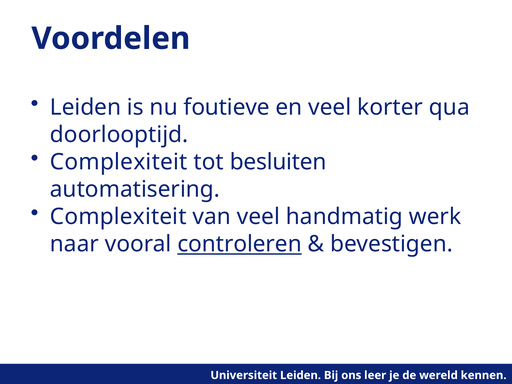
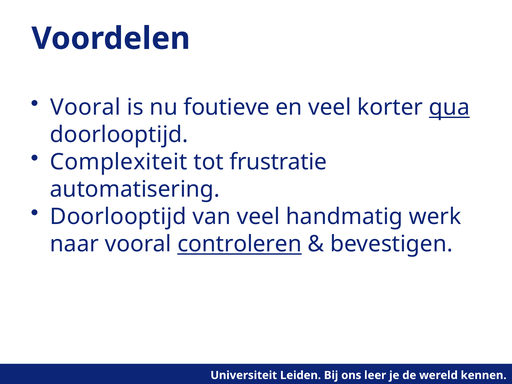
Leiden at (86, 107): Leiden -> Vooral
qua underline: none -> present
besluiten: besluiten -> frustratie
Complexiteit at (118, 217): Complexiteit -> Doorlooptijd
